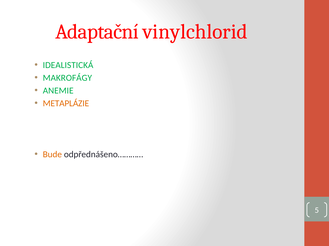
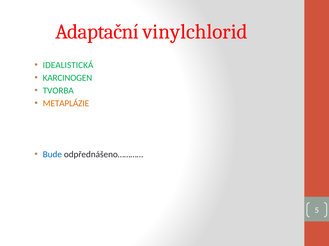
MAKROFÁGY: MAKROFÁGY -> KARCINOGEN
ANEMIE: ANEMIE -> TVORBA
Bude colour: orange -> blue
